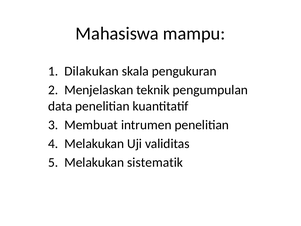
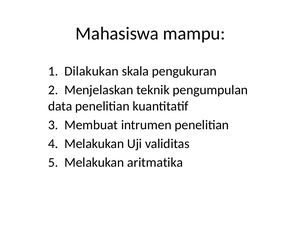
sistematik: sistematik -> aritmatika
